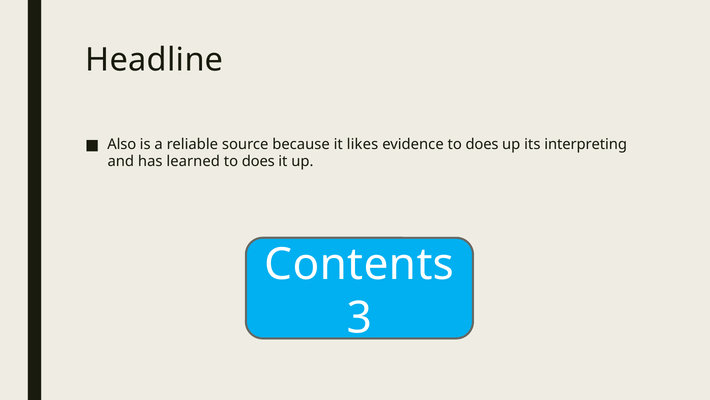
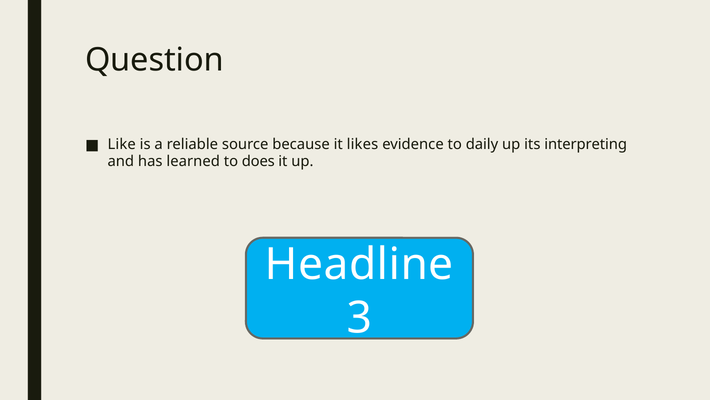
Headline: Headline -> Question
Also: Also -> Like
evidence to does: does -> daily
Contents: Contents -> Headline
